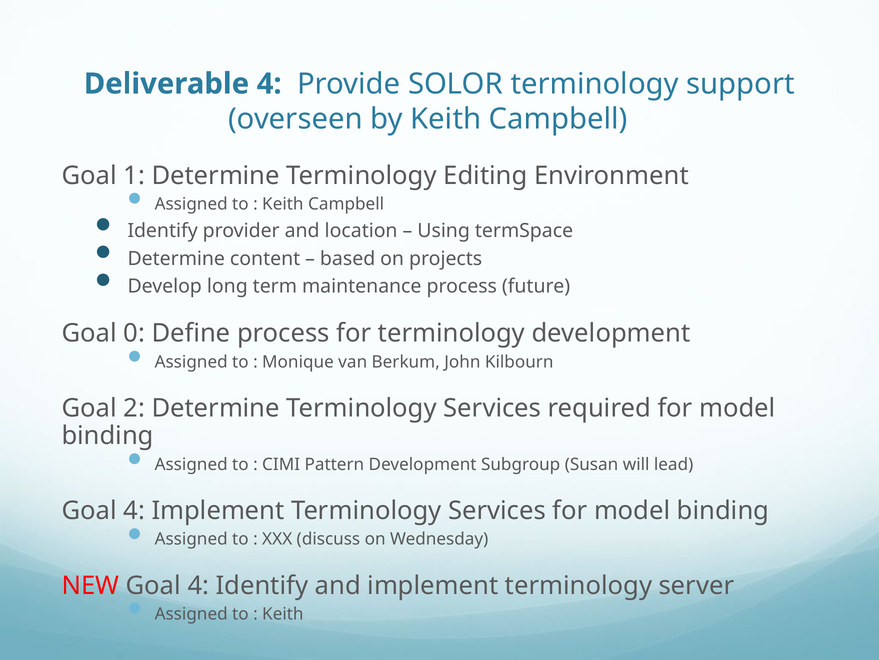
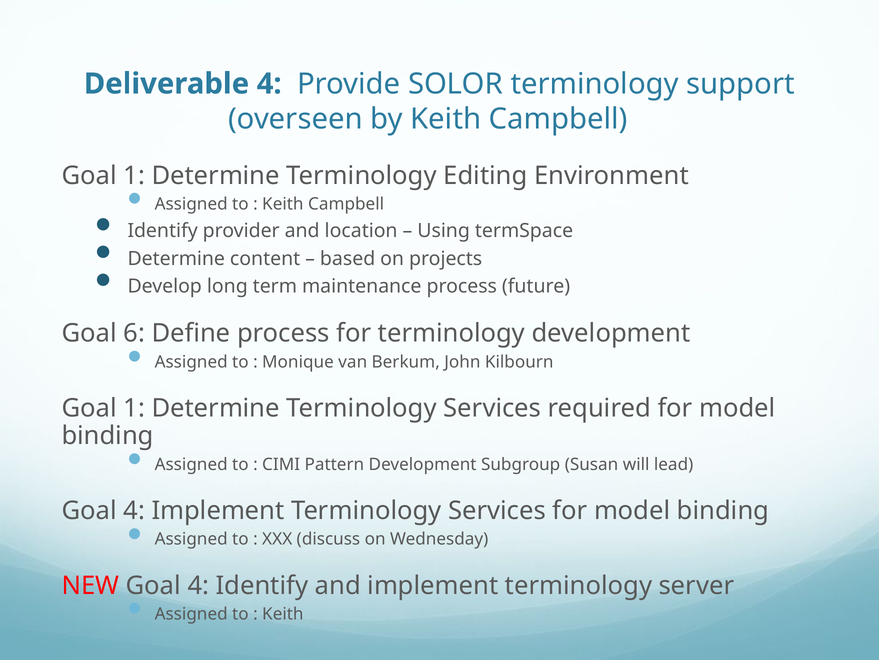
0: 0 -> 6
2 at (134, 408): 2 -> 1
